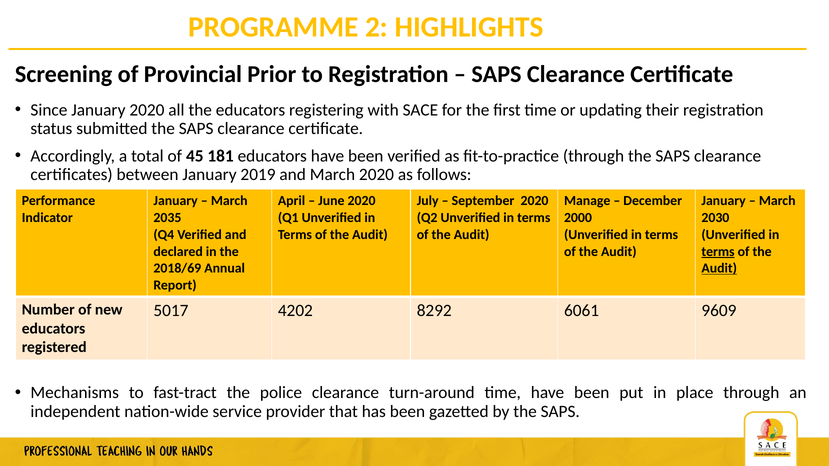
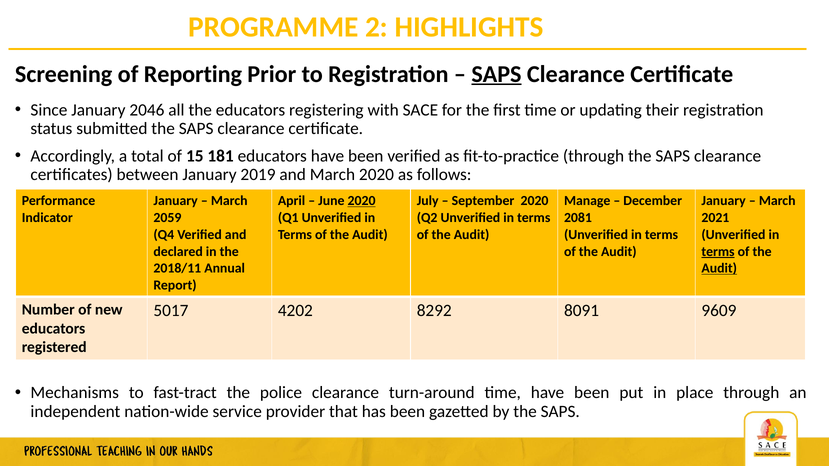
Provincial: Provincial -> Reporting
SAPS at (496, 74) underline: none -> present
January 2020: 2020 -> 2046
45: 45 -> 15
2020 at (362, 201) underline: none -> present
2035: 2035 -> 2059
2000: 2000 -> 2081
2030: 2030 -> 2021
2018/69: 2018/69 -> 2018/11
6061: 6061 -> 8091
